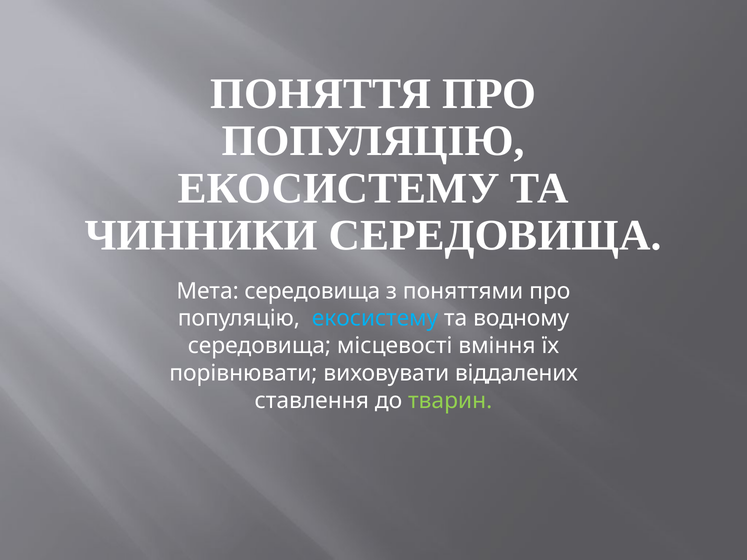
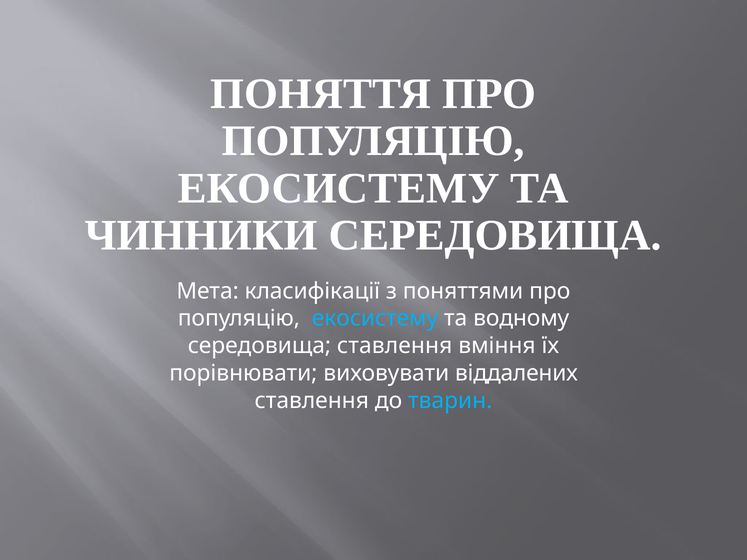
Мета середовища: середовища -> класифікації
середовища місцевості: місцевості -> ставлення
тварин colour: light green -> light blue
